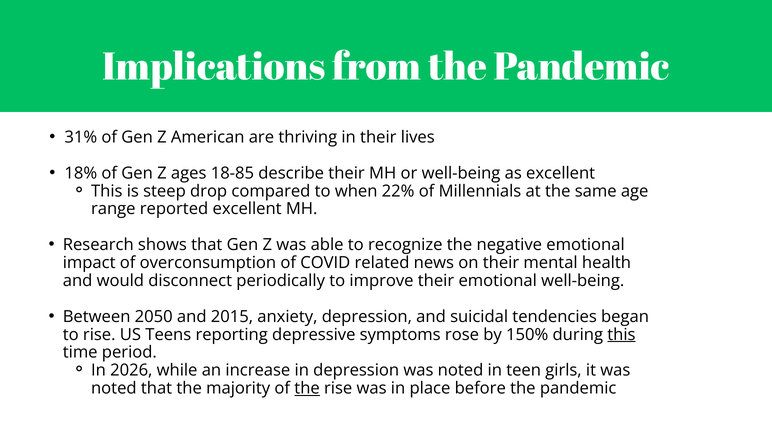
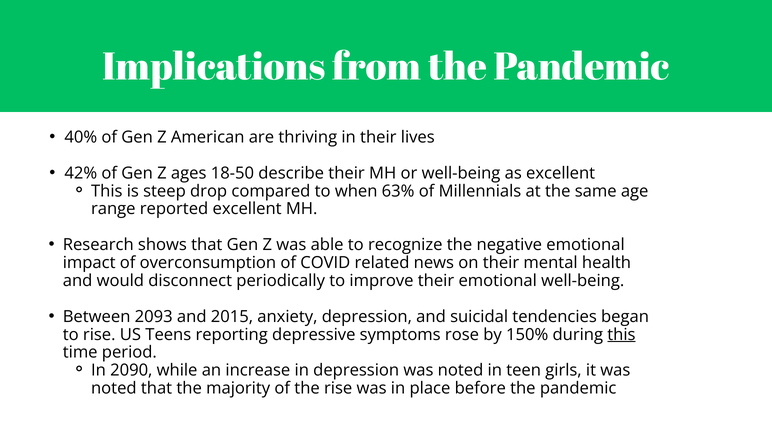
31%: 31% -> 40%
18%: 18% -> 42%
18-85: 18-85 -> 18-50
22%: 22% -> 63%
2050: 2050 -> 2093
2026: 2026 -> 2090
the at (307, 389) underline: present -> none
